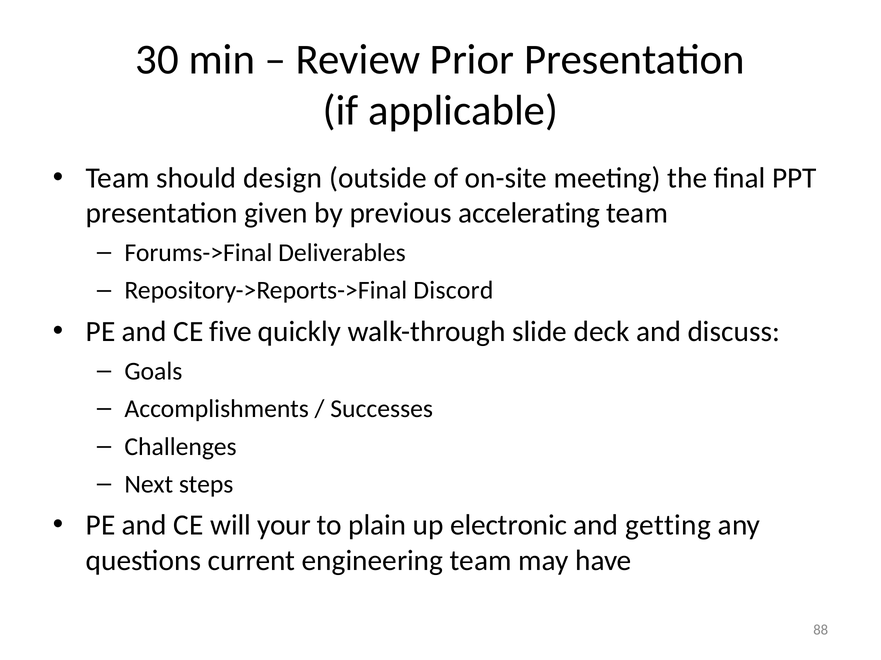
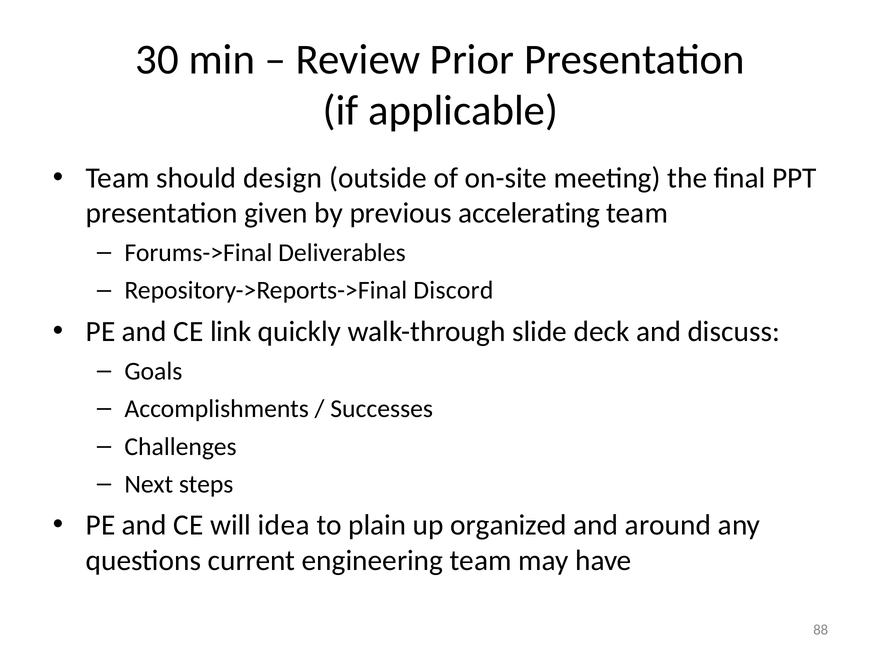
five: five -> link
your: your -> idea
electronic: electronic -> organized
getting: getting -> around
